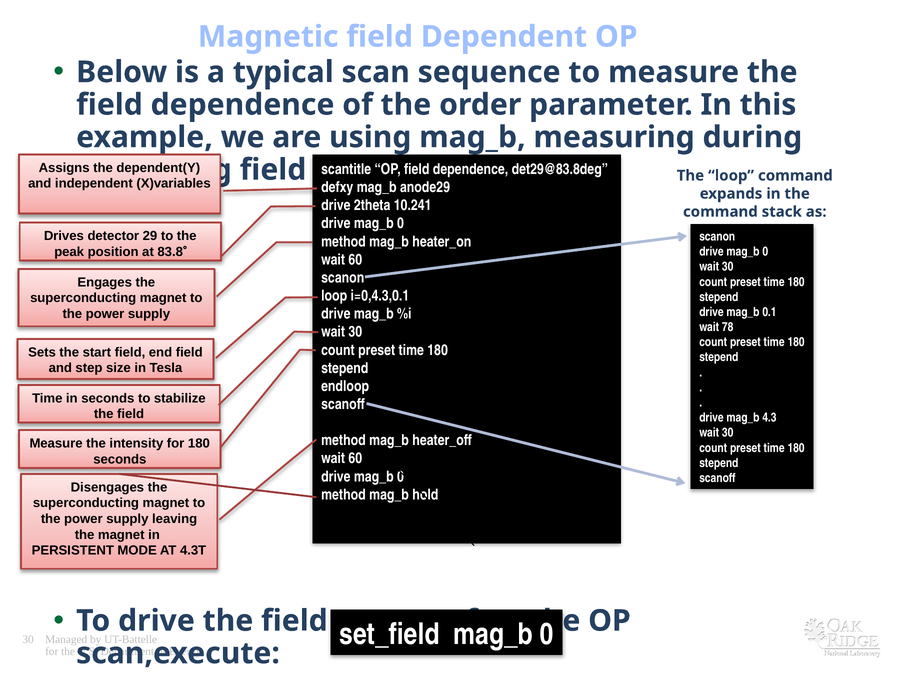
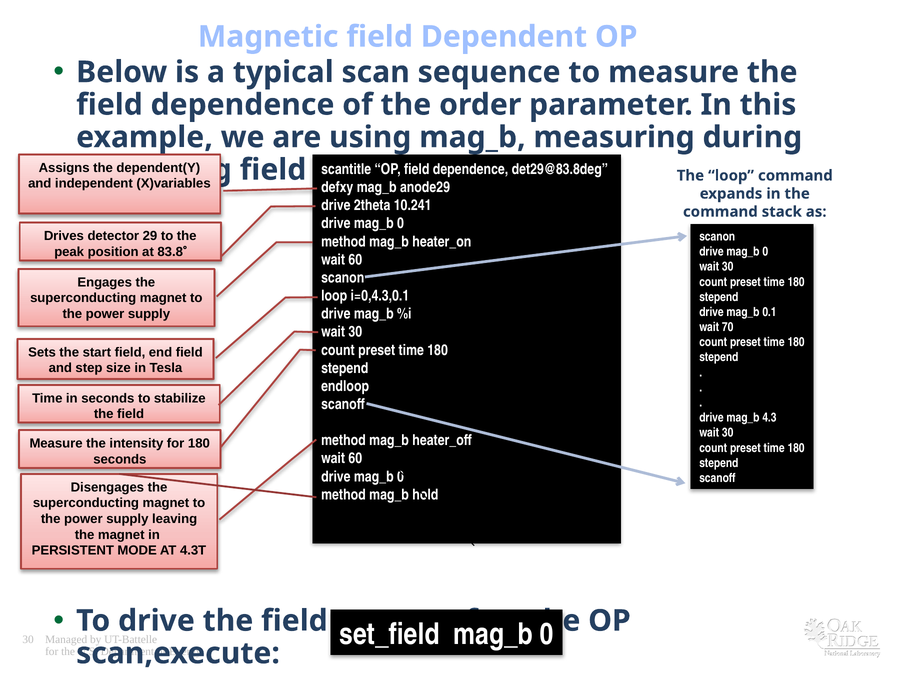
78: 78 -> 70
